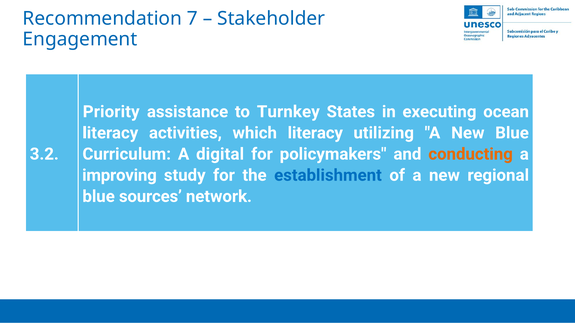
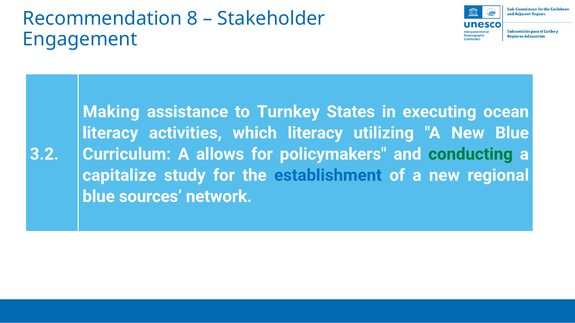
7: 7 -> 8
Priority: Priority -> Making
digital: digital -> allows
conducting colour: orange -> green
improving: improving -> capitalize
